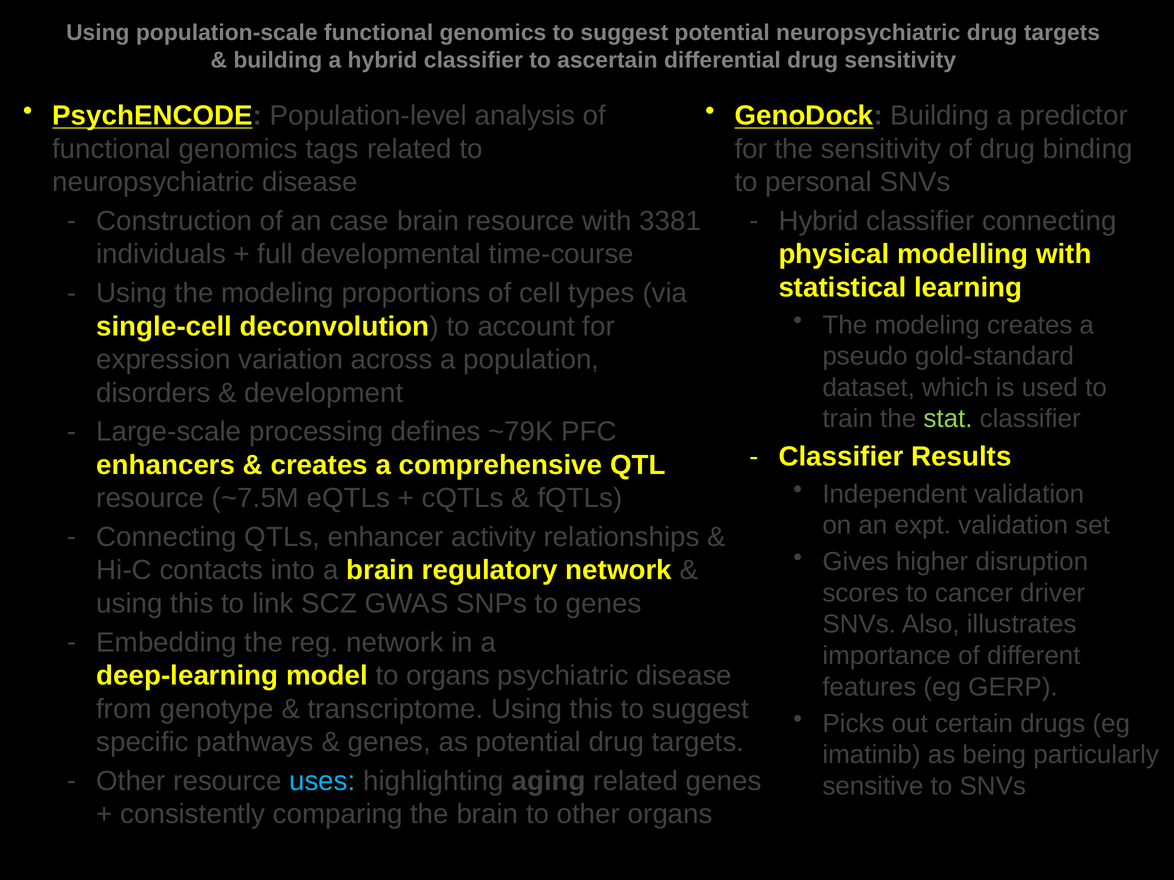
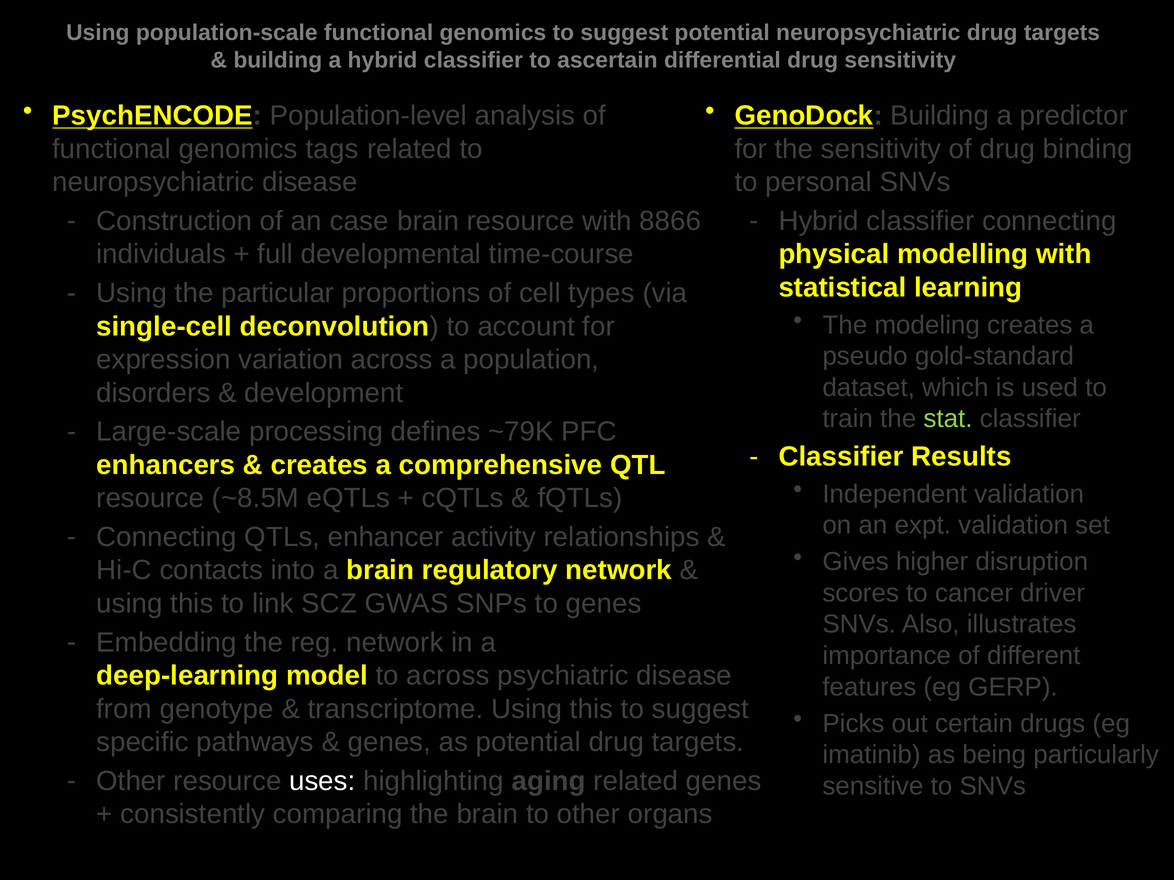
3381: 3381 -> 8866
Using the modeling: modeling -> particular
~7.5M: ~7.5M -> ~8.5M
to organs: organs -> across
uses colour: light blue -> white
